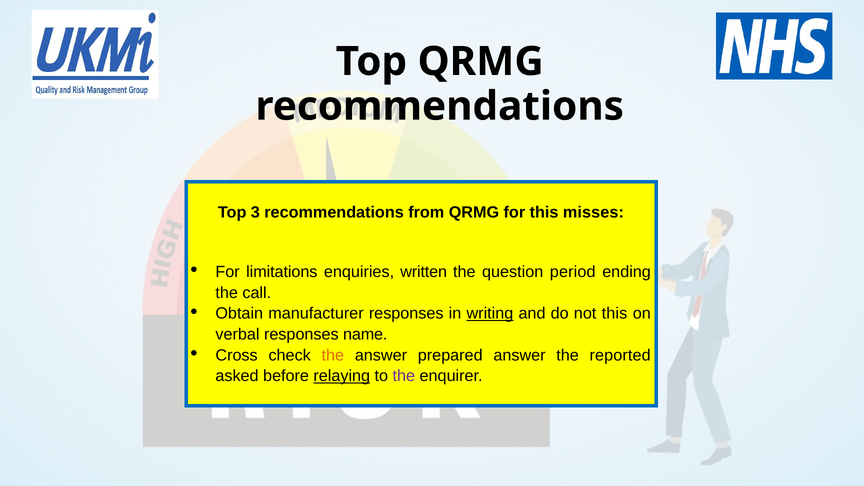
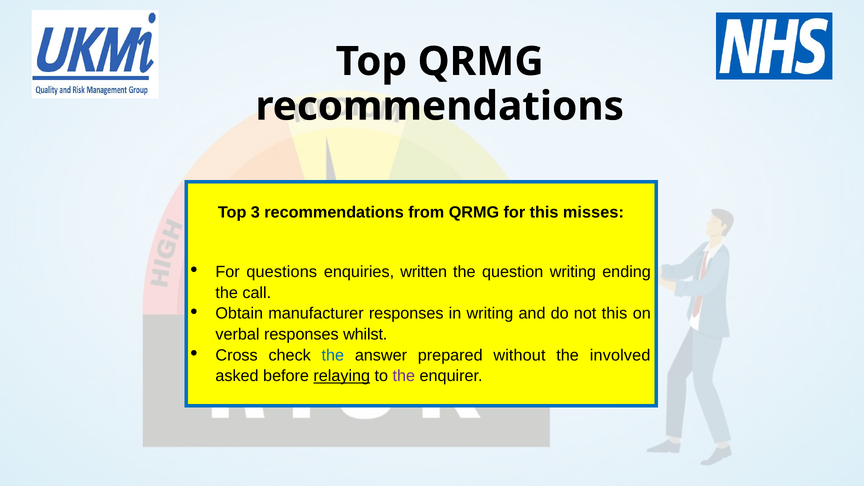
limitations: limitations -> questions
question period: period -> writing
writing at (490, 314) underline: present -> none
name: name -> whilst
the at (333, 355) colour: orange -> blue
prepared answer: answer -> without
reported: reported -> involved
